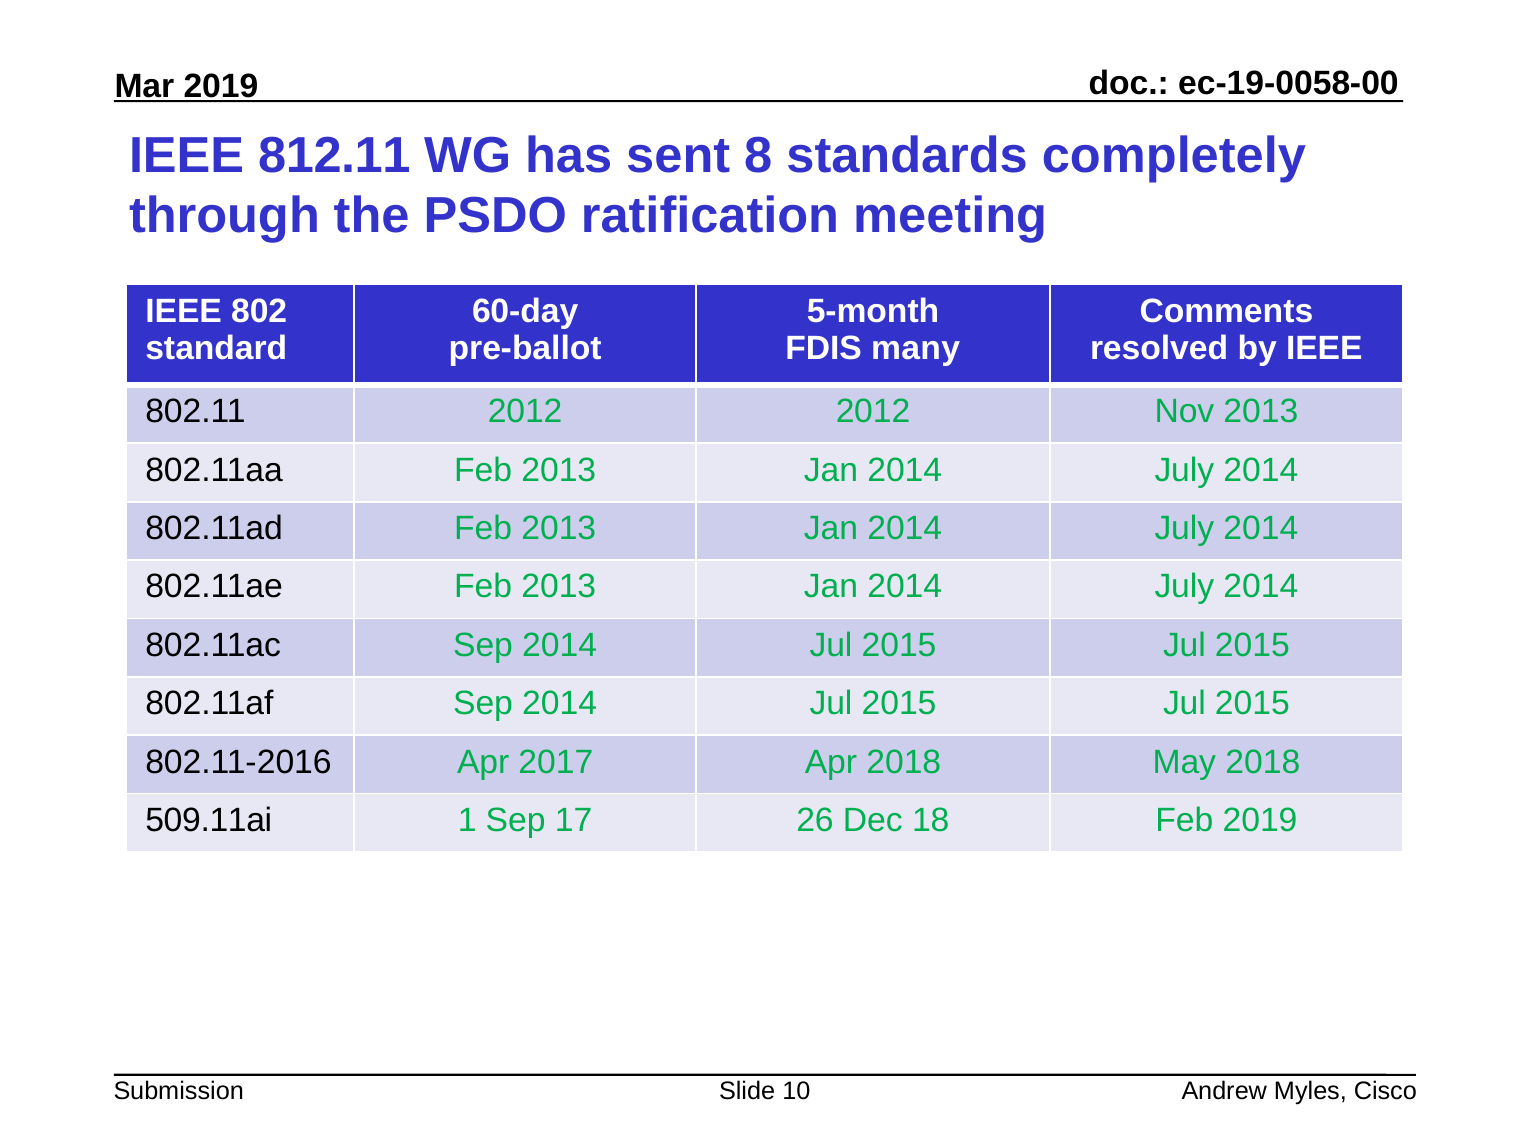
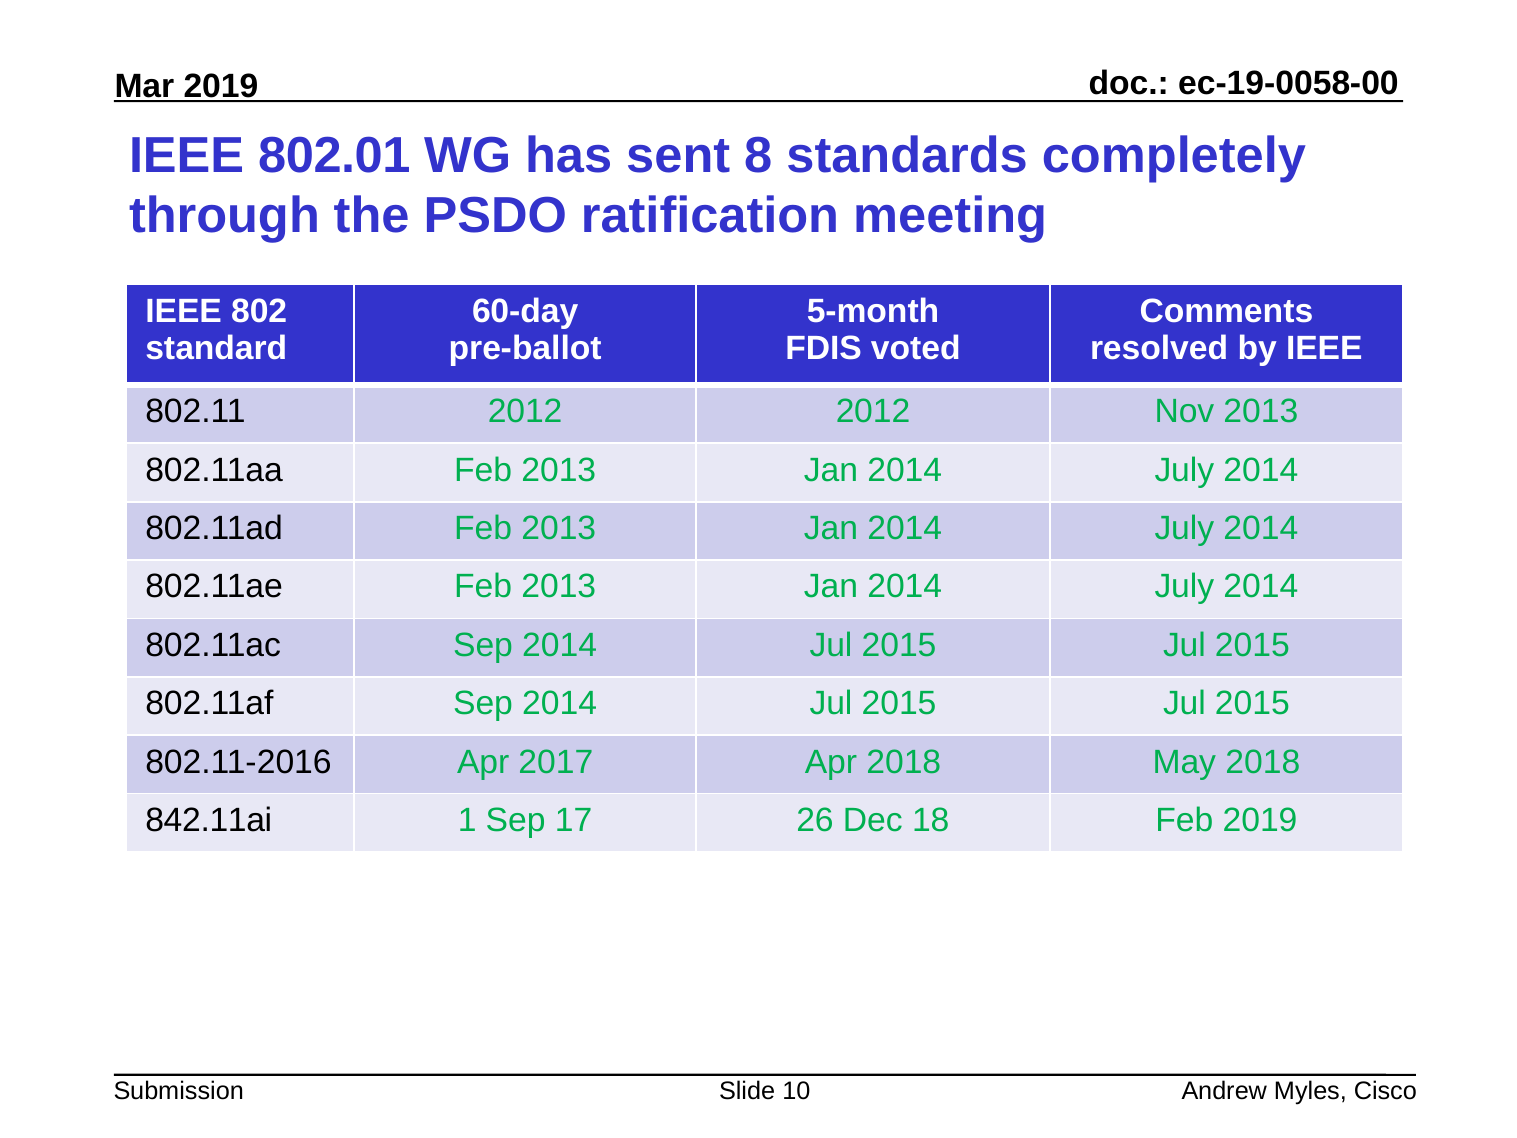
812.11: 812.11 -> 802.01
many: many -> voted
509.11ai: 509.11ai -> 842.11ai
